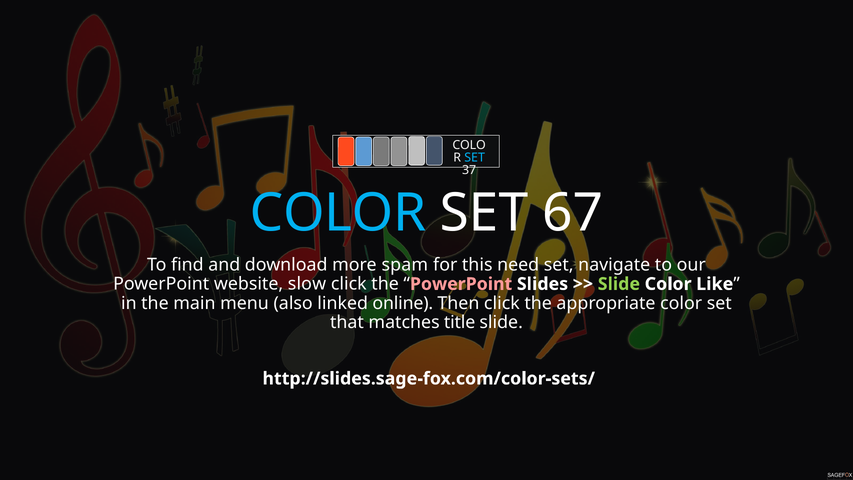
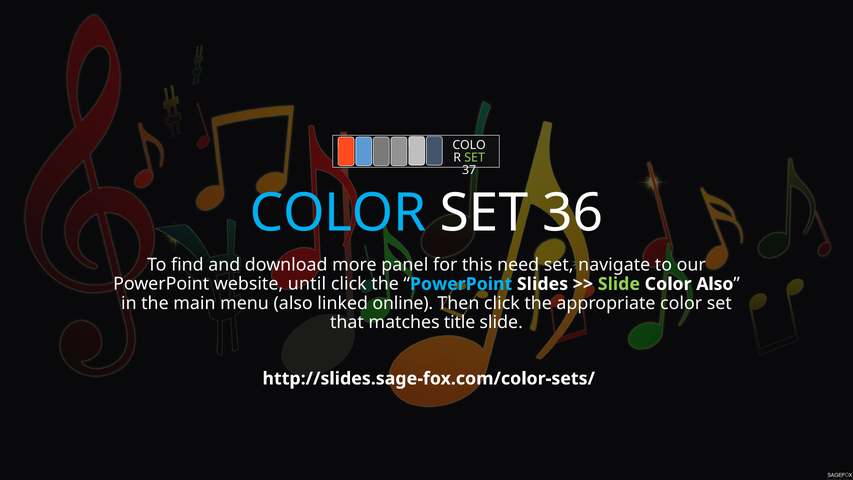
SET at (475, 158) colour: light blue -> light green
67: 67 -> 36
spam: spam -> panel
slow: slow -> until
PowerPoint at (461, 284) colour: pink -> light blue
Color Like: Like -> Also
